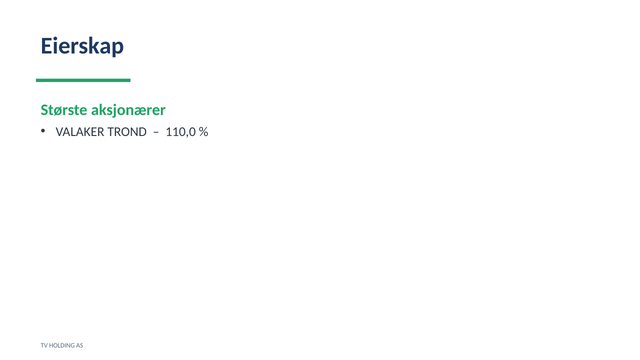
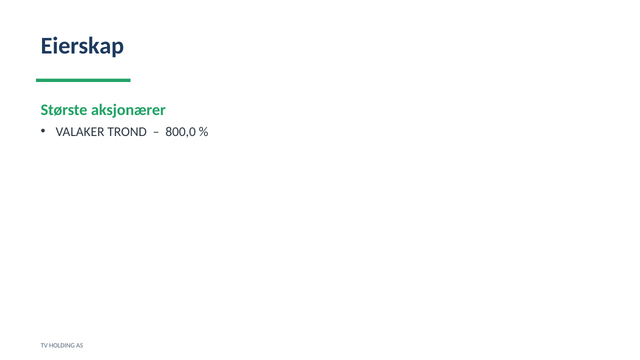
110,0: 110,0 -> 800,0
